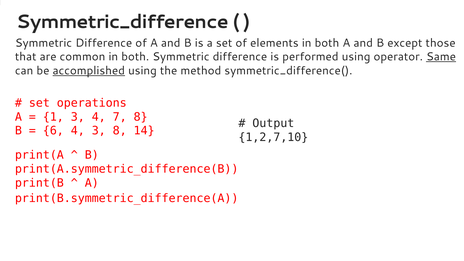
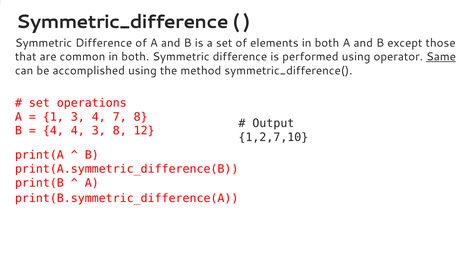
accomplished underline: present -> none
6 at (53, 131): 6 -> 4
14: 14 -> 12
